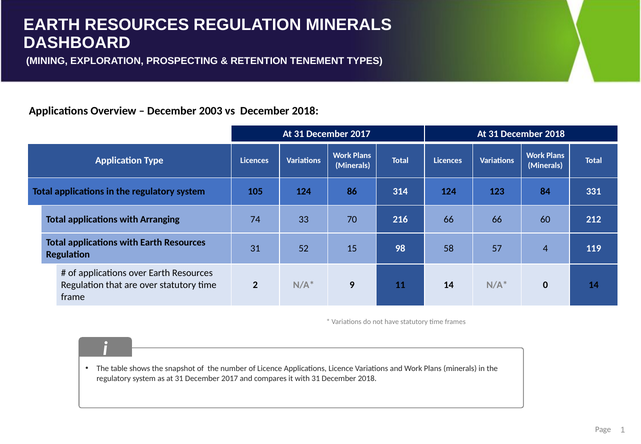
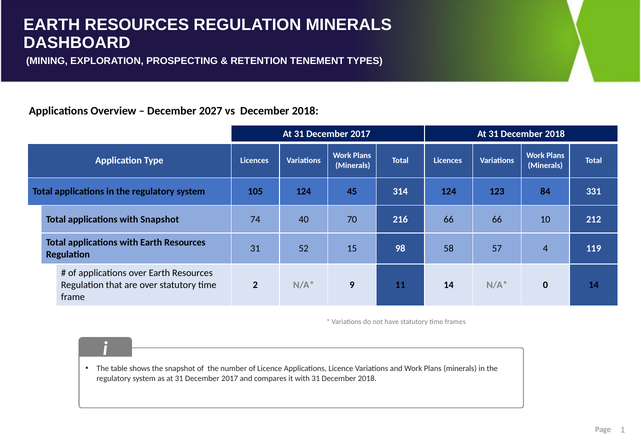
2003: 2003 -> 2027
86: 86 -> 45
with Arranging: Arranging -> Snapshot
33: 33 -> 40
60: 60 -> 10
